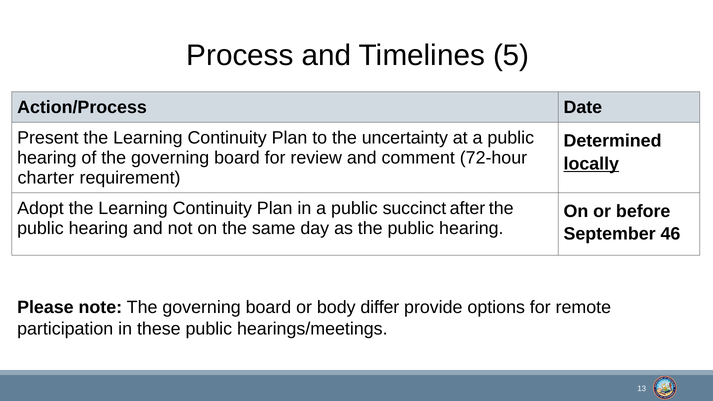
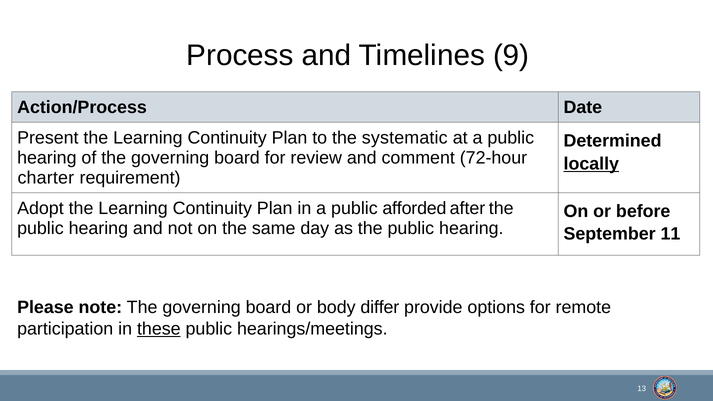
5: 5 -> 9
uncertainty: uncertainty -> systematic
succinct: succinct -> afforded
46: 46 -> 11
these underline: none -> present
